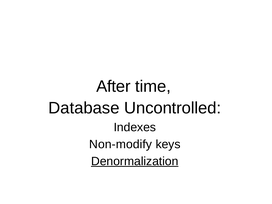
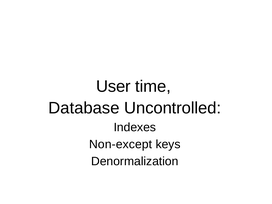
After: After -> User
Non-modify: Non-modify -> Non-except
Denormalization underline: present -> none
